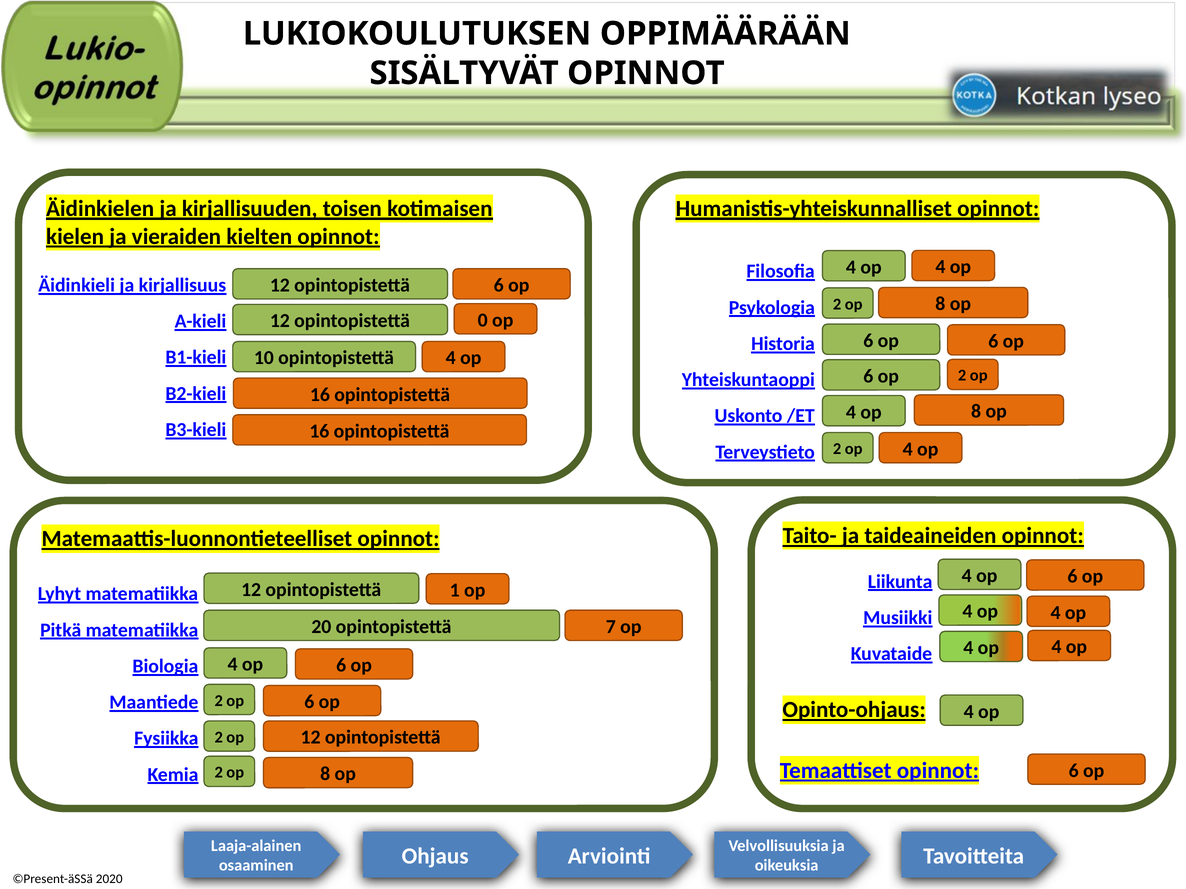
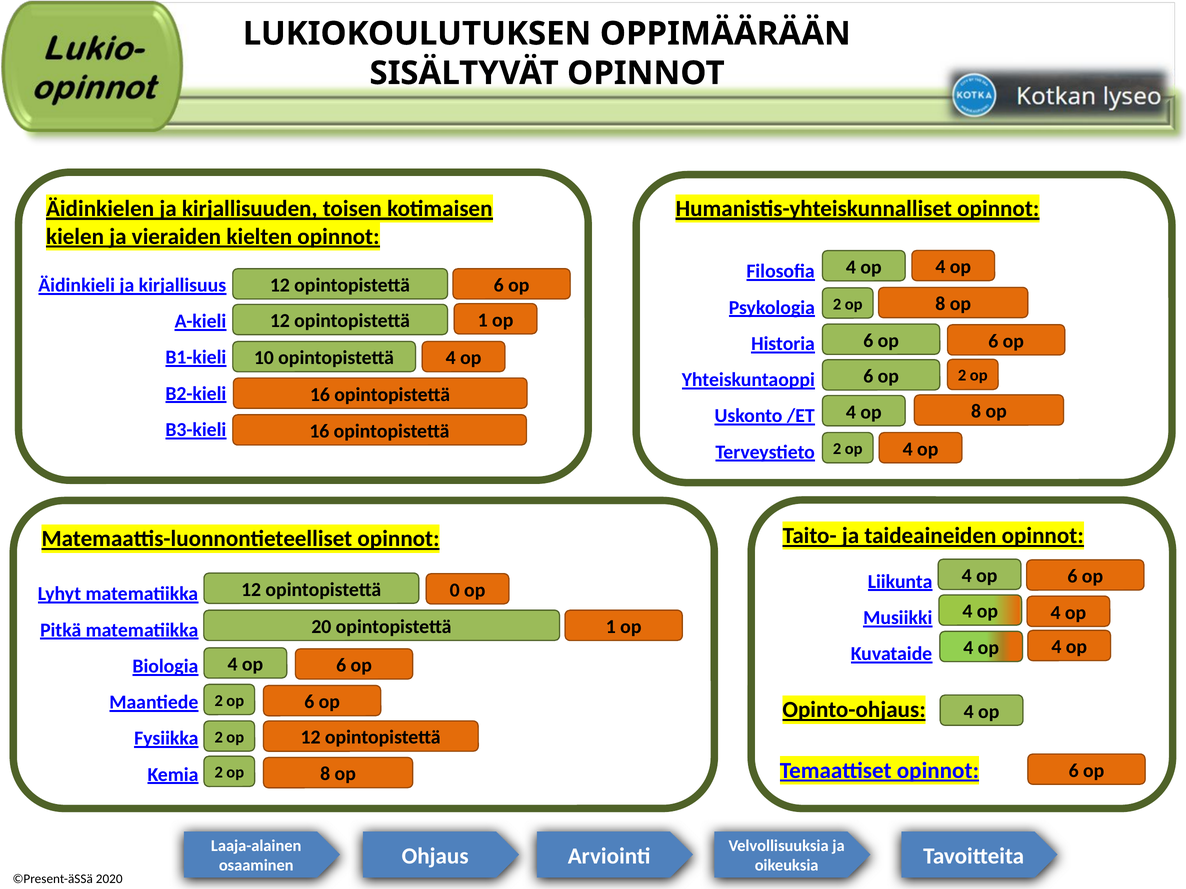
12 opintopistettä 0: 0 -> 1
1: 1 -> 0
20 opintopistettä 7: 7 -> 1
